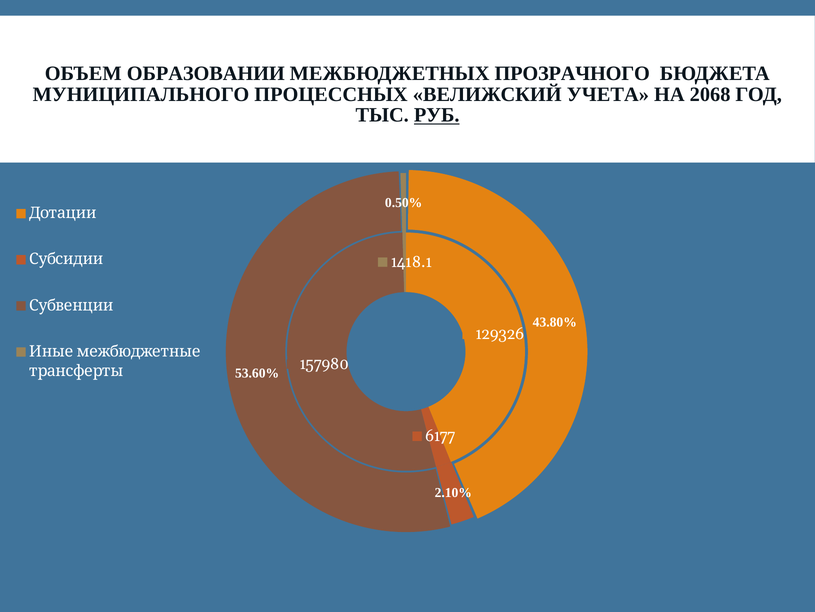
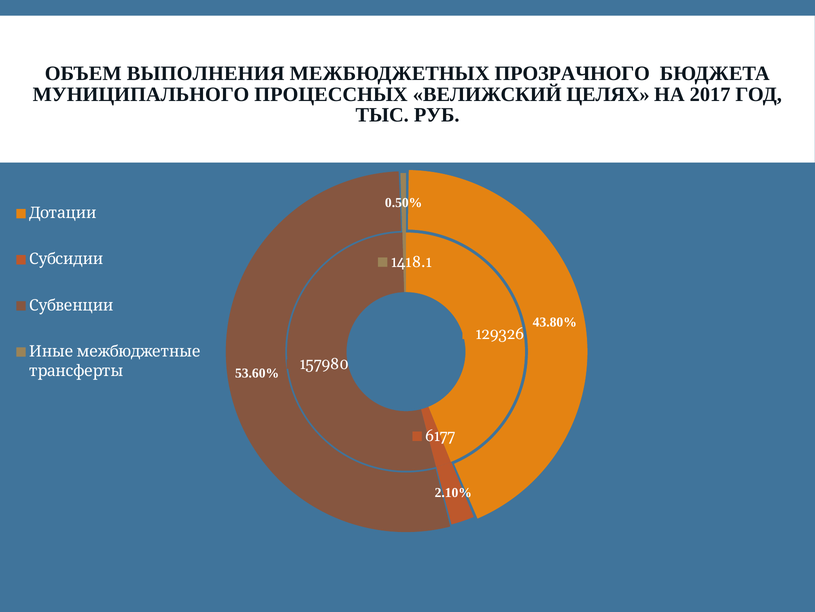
ОБРАЗОВАНИИ: ОБРАЗОВАНИИ -> ВЫПОЛНЕНИЯ
УЧЕТА: УЧЕТА -> ЦЕЛЯХ
2068: 2068 -> 2017
РУБ underline: present -> none
